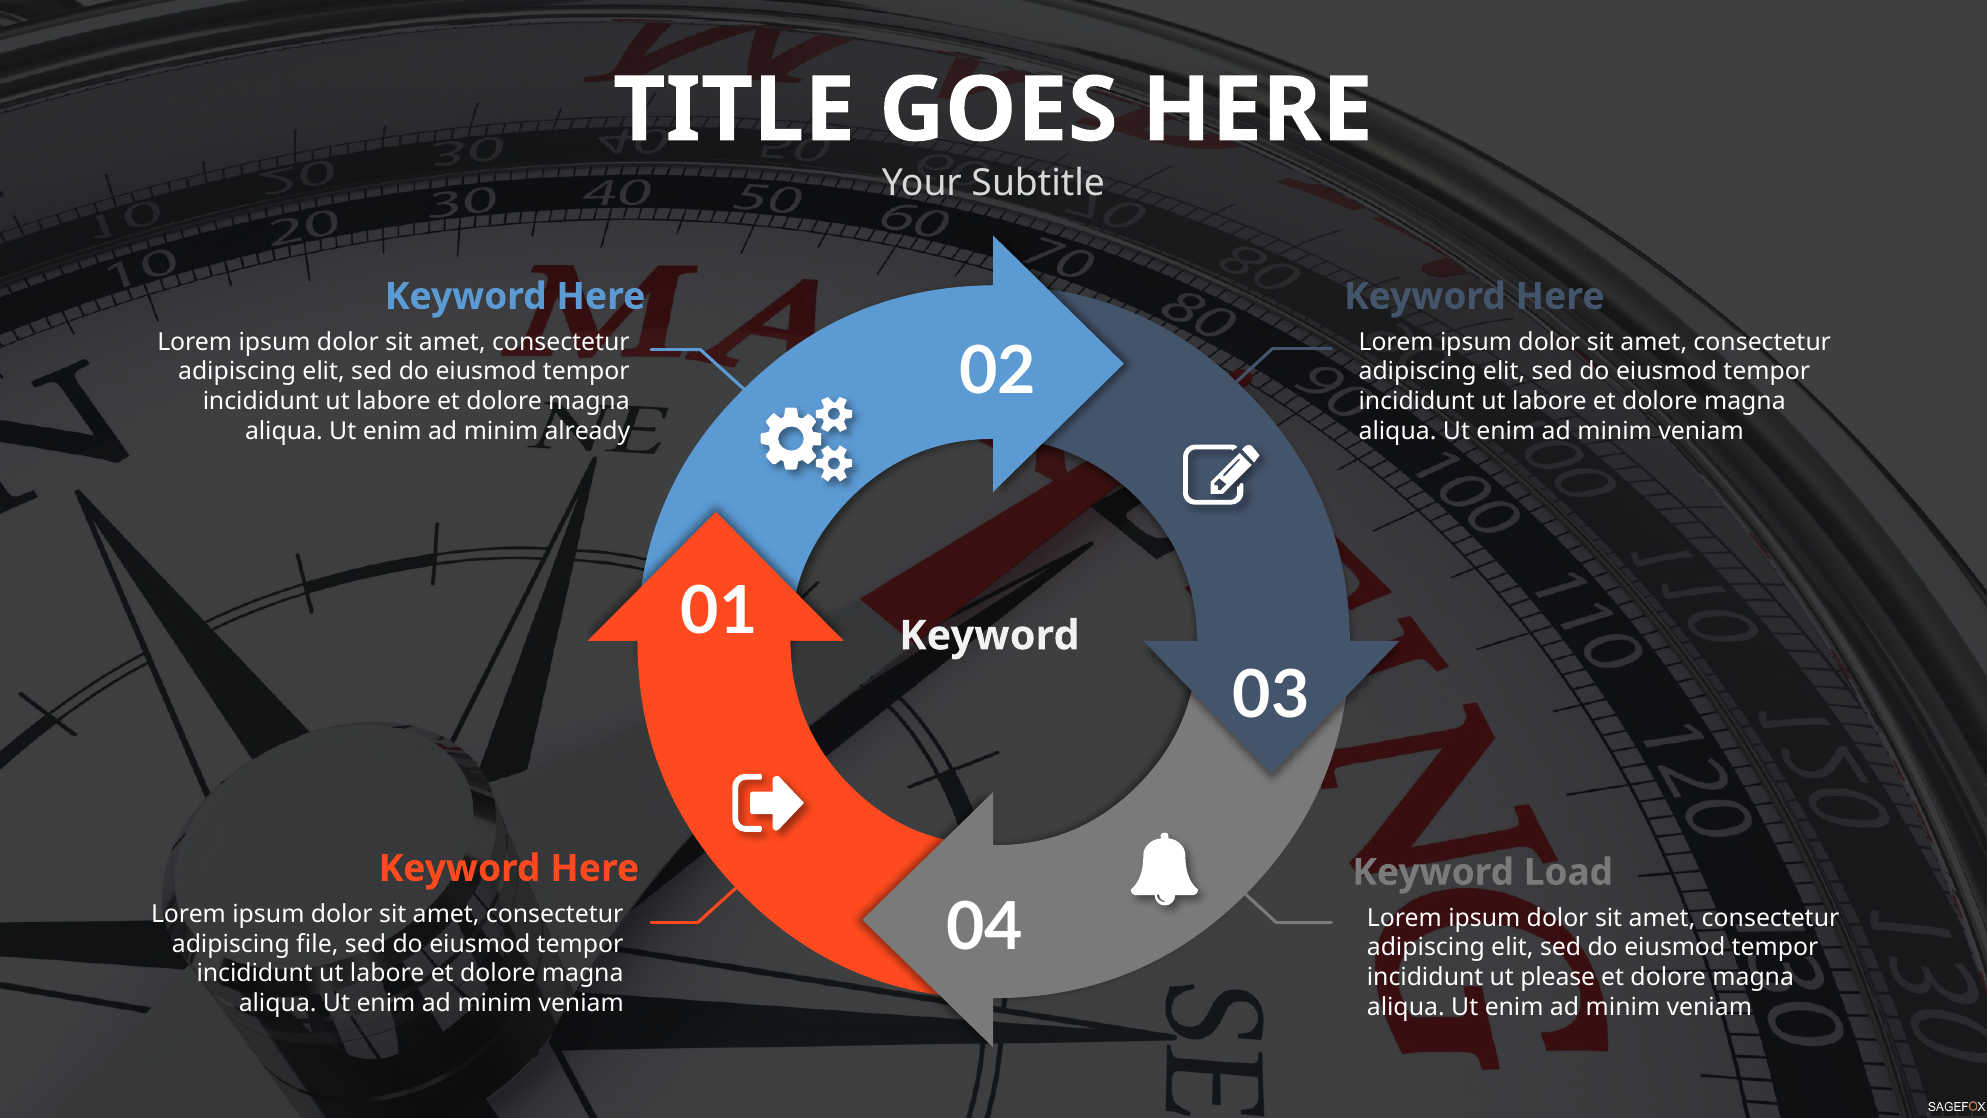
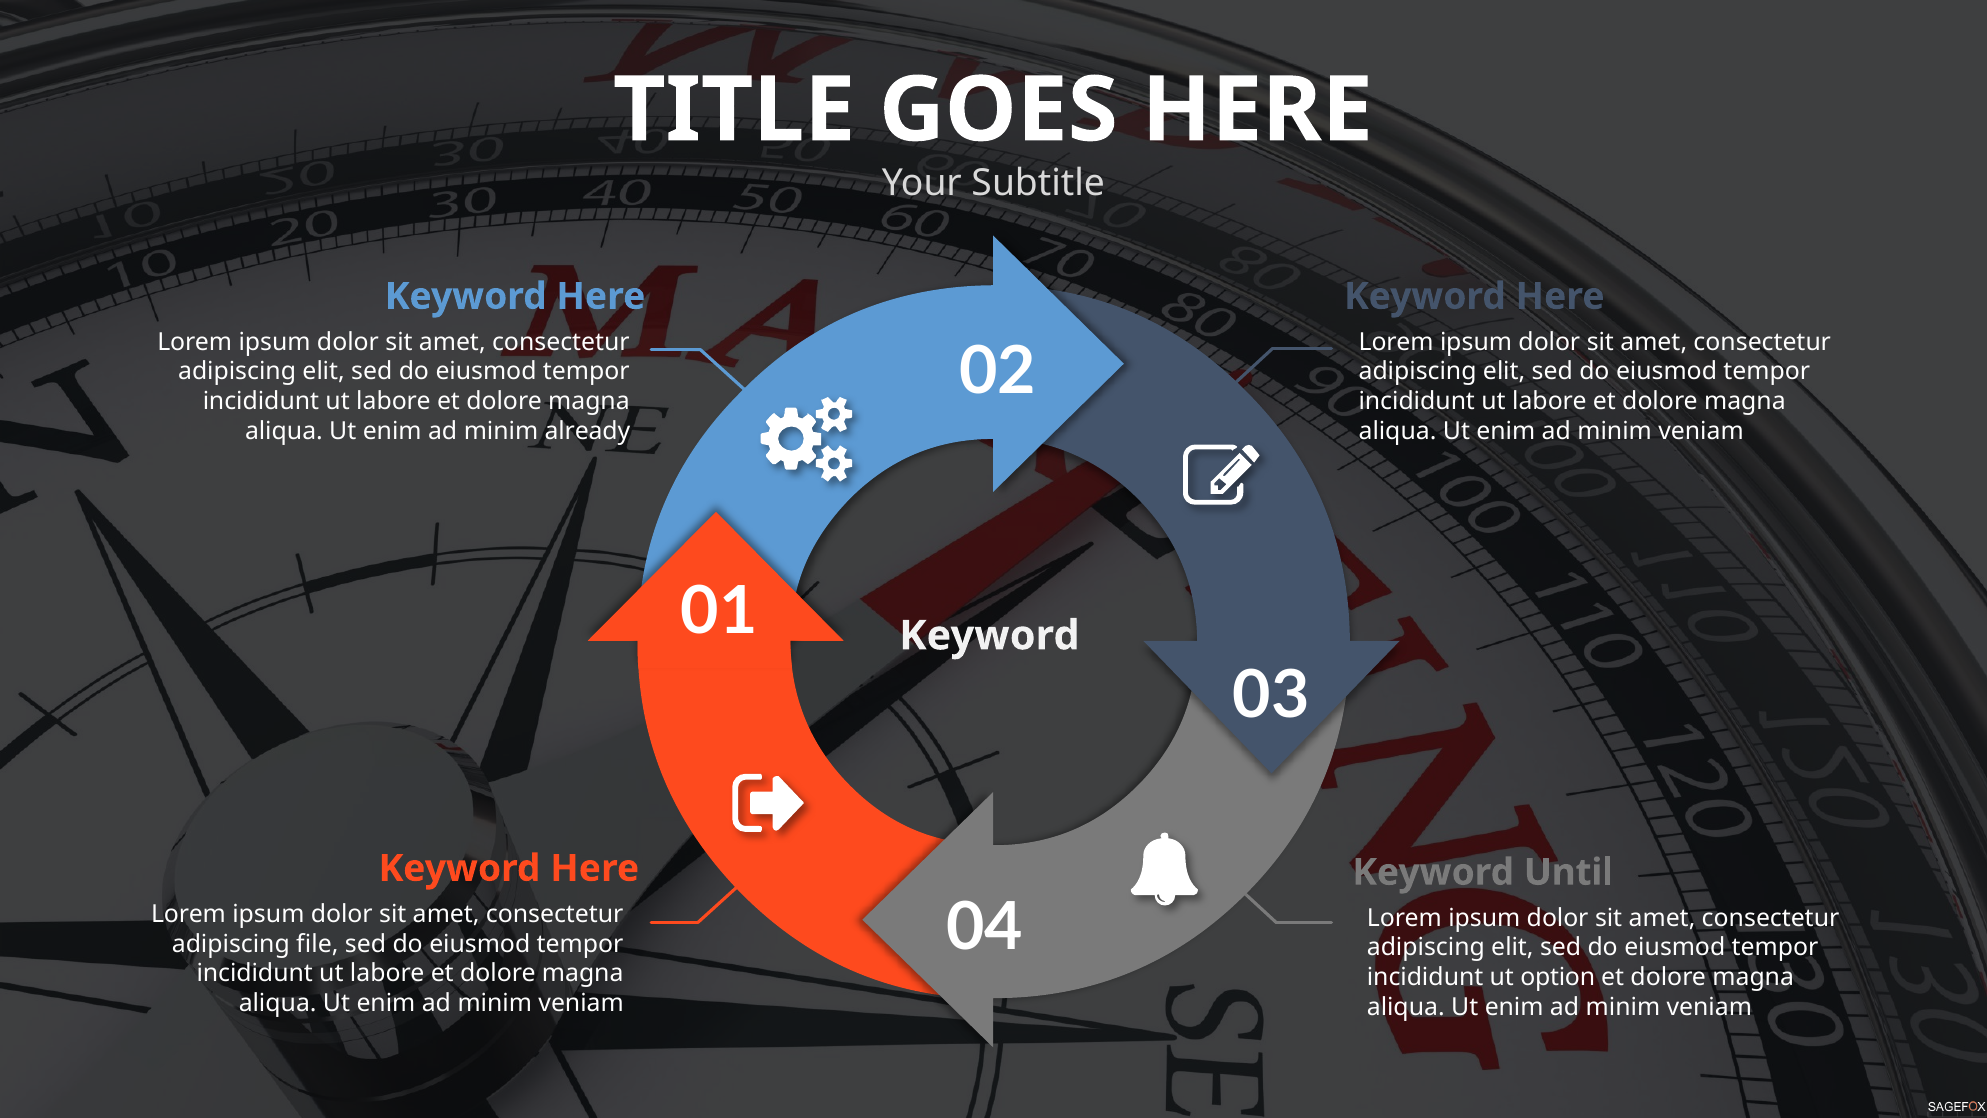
Load: Load -> Until
please: please -> option
